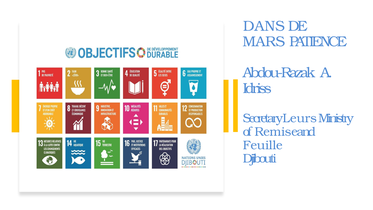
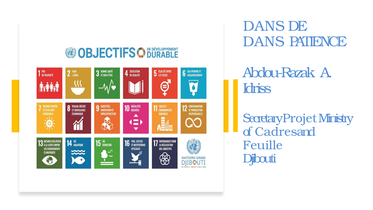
MARS at (264, 42): MARS -> DANS
Leurs: Leurs -> Projet
Remise: Remise -> Cadres
